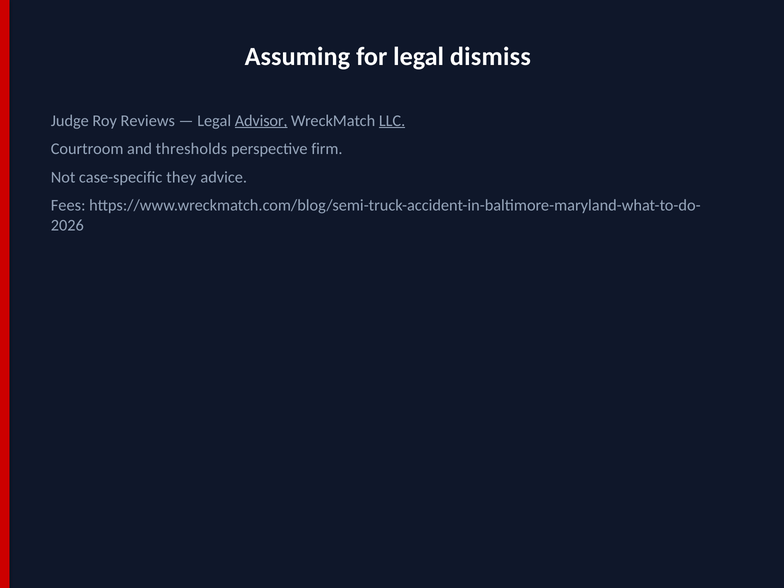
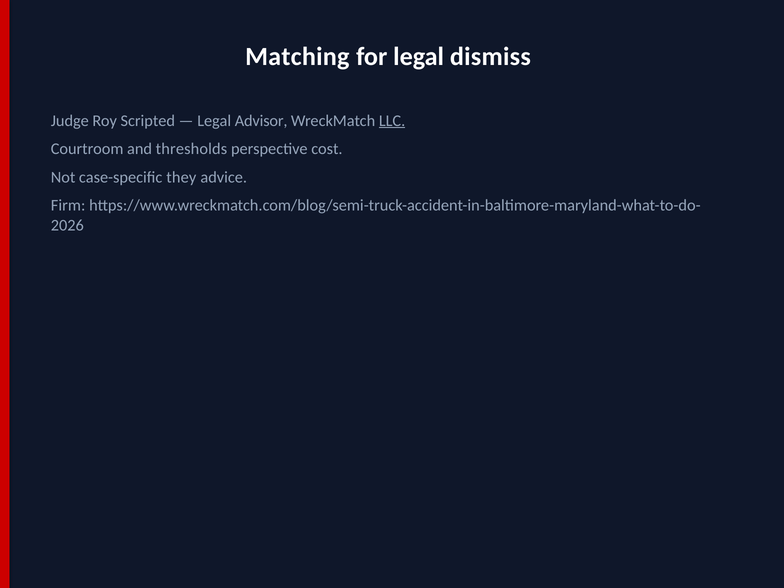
Assuming: Assuming -> Matching
Reviews: Reviews -> Scripted
Advisor underline: present -> none
firm: firm -> cost
Fees: Fees -> Firm
